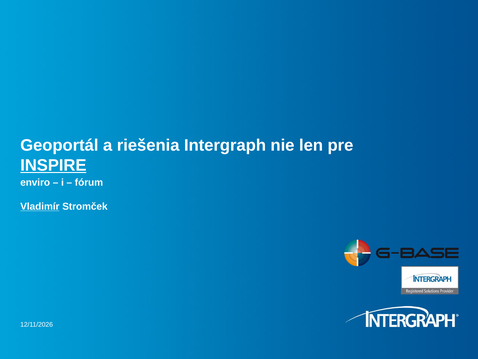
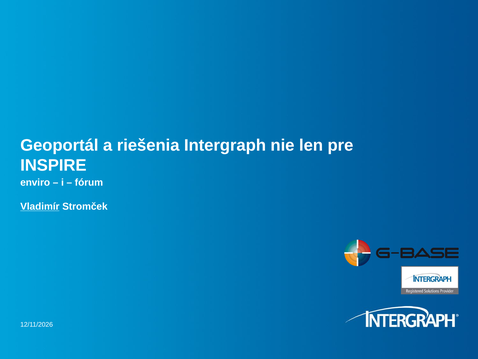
INSPIRE underline: present -> none
